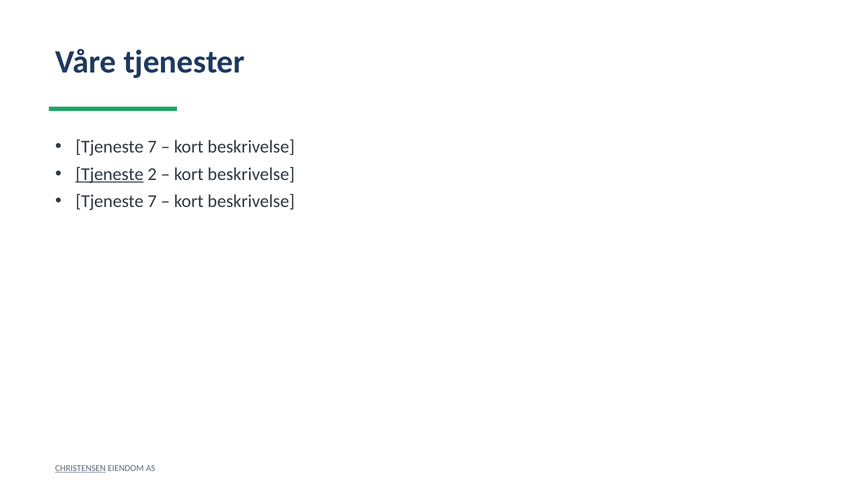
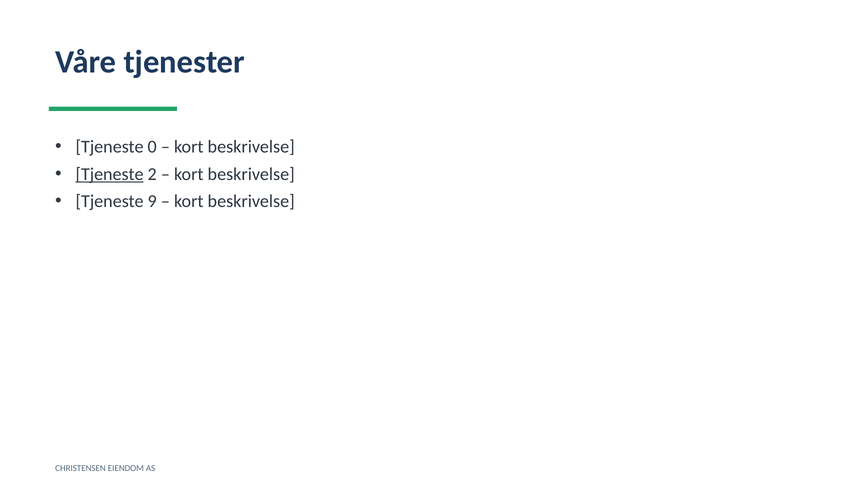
7 at (152, 147): 7 -> 0
7 at (152, 201): 7 -> 9
CHRISTENSEN underline: present -> none
